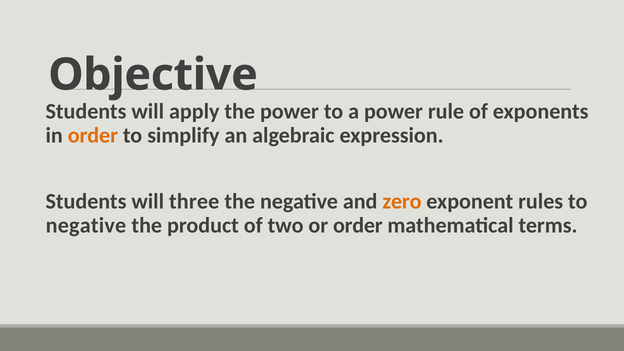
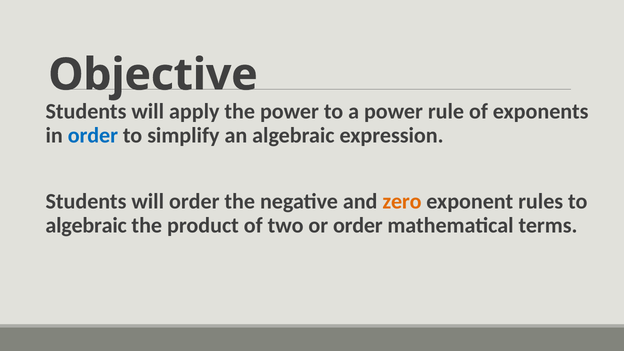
order at (93, 136) colour: orange -> blue
will three: three -> order
negative at (86, 225): negative -> algebraic
